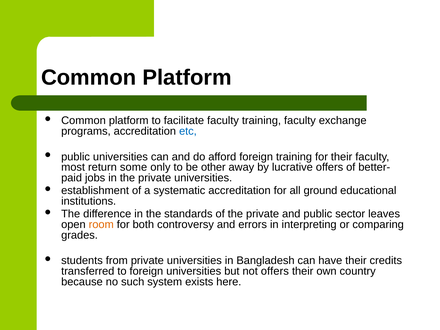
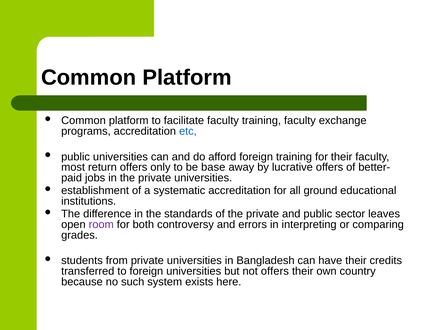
return some: some -> offers
other: other -> base
room colour: orange -> purple
